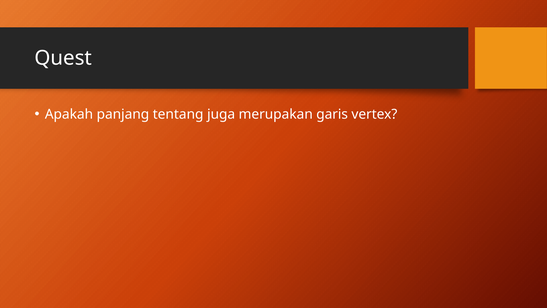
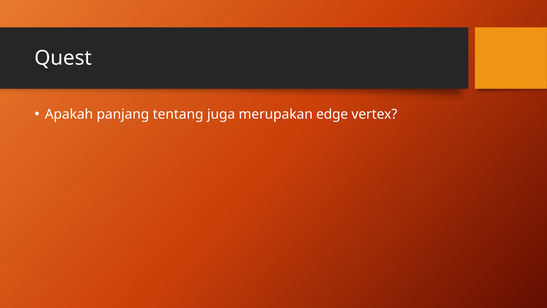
garis: garis -> edge
